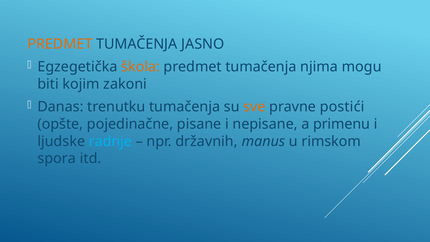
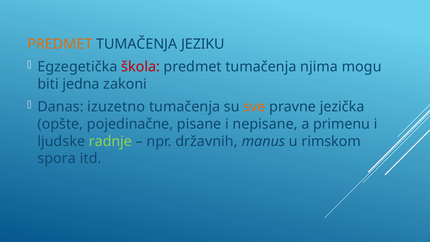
JASNO: JASNO -> JEZIKU
škola colour: orange -> red
kojim: kojim -> jedna
trenutku: trenutku -> izuzetno
postići: postići -> jezička
radnje colour: light blue -> light green
